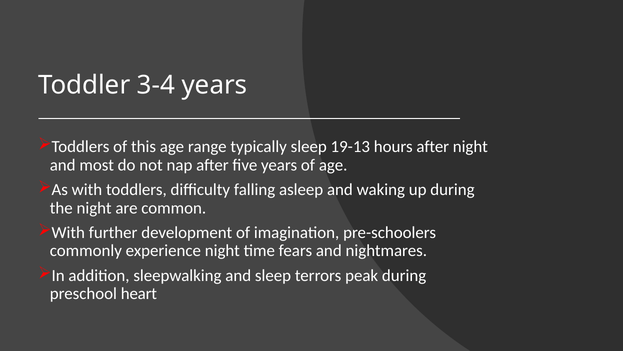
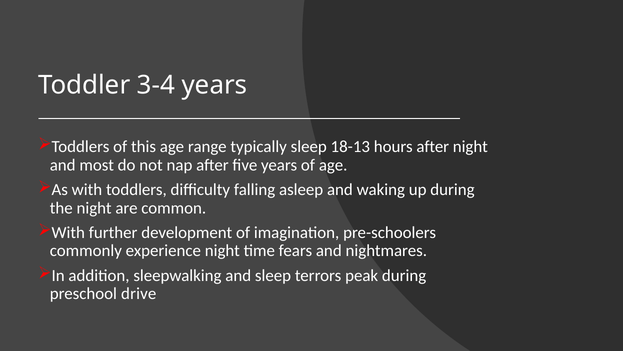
19-13: 19-13 -> 18-13
heart: heart -> drive
